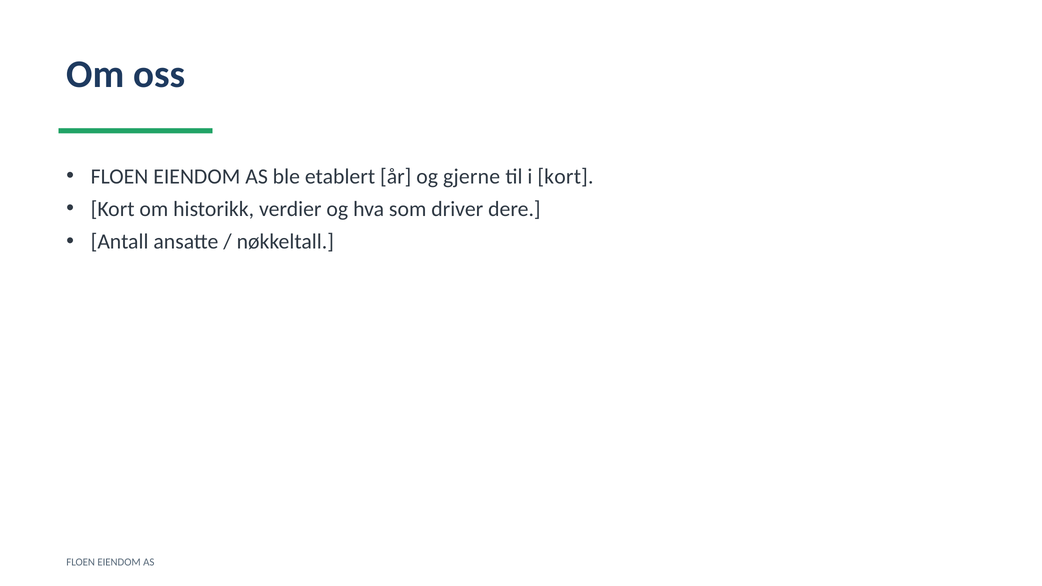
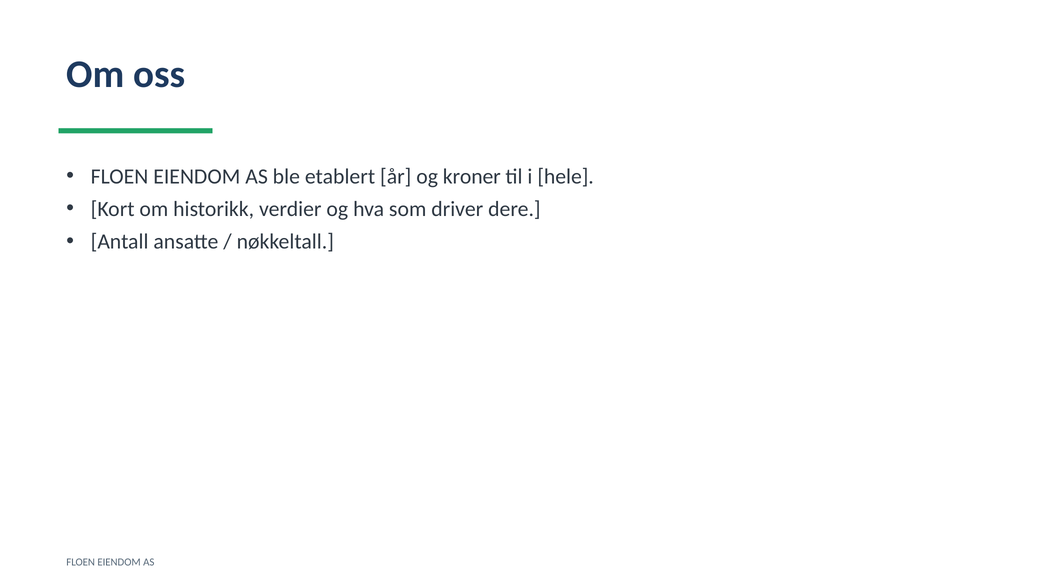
gjerne: gjerne -> kroner
i kort: kort -> hele
